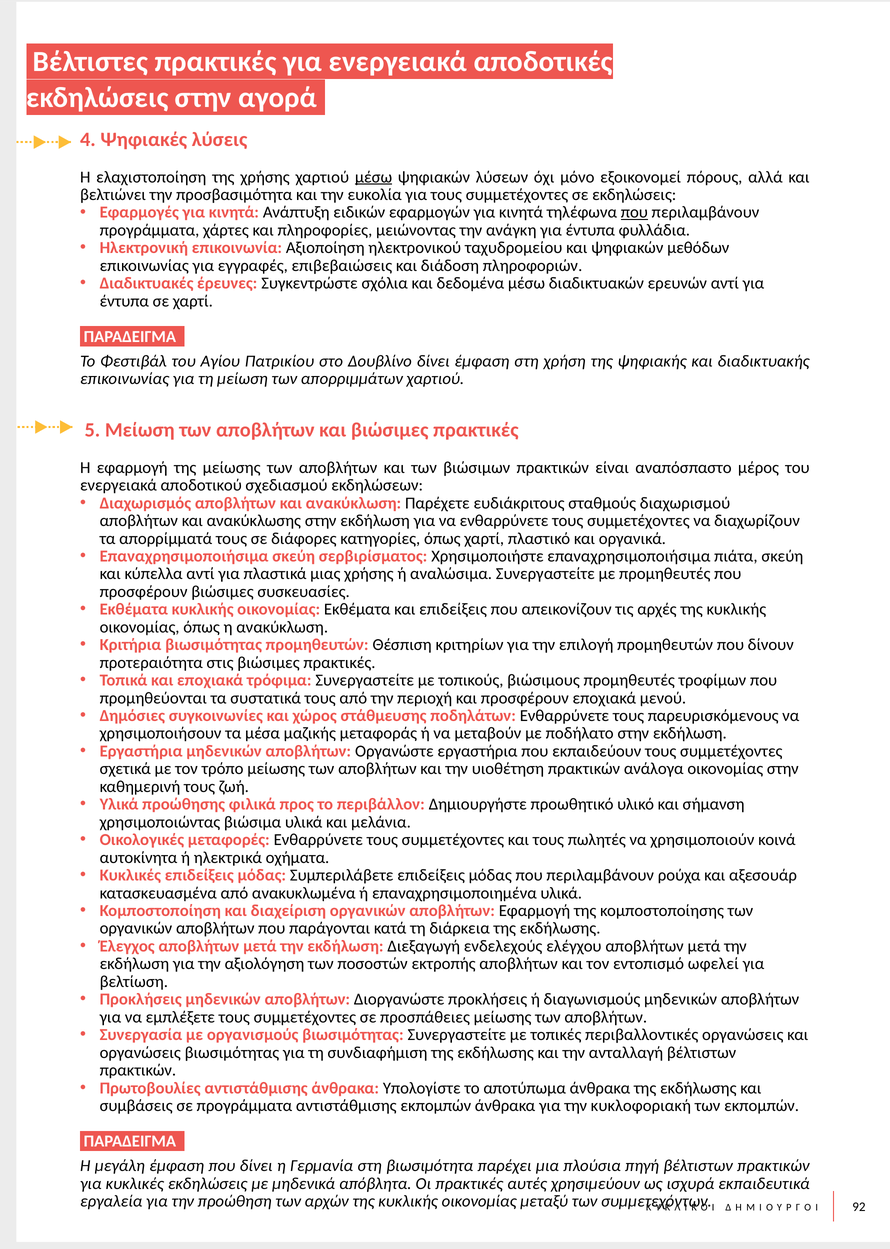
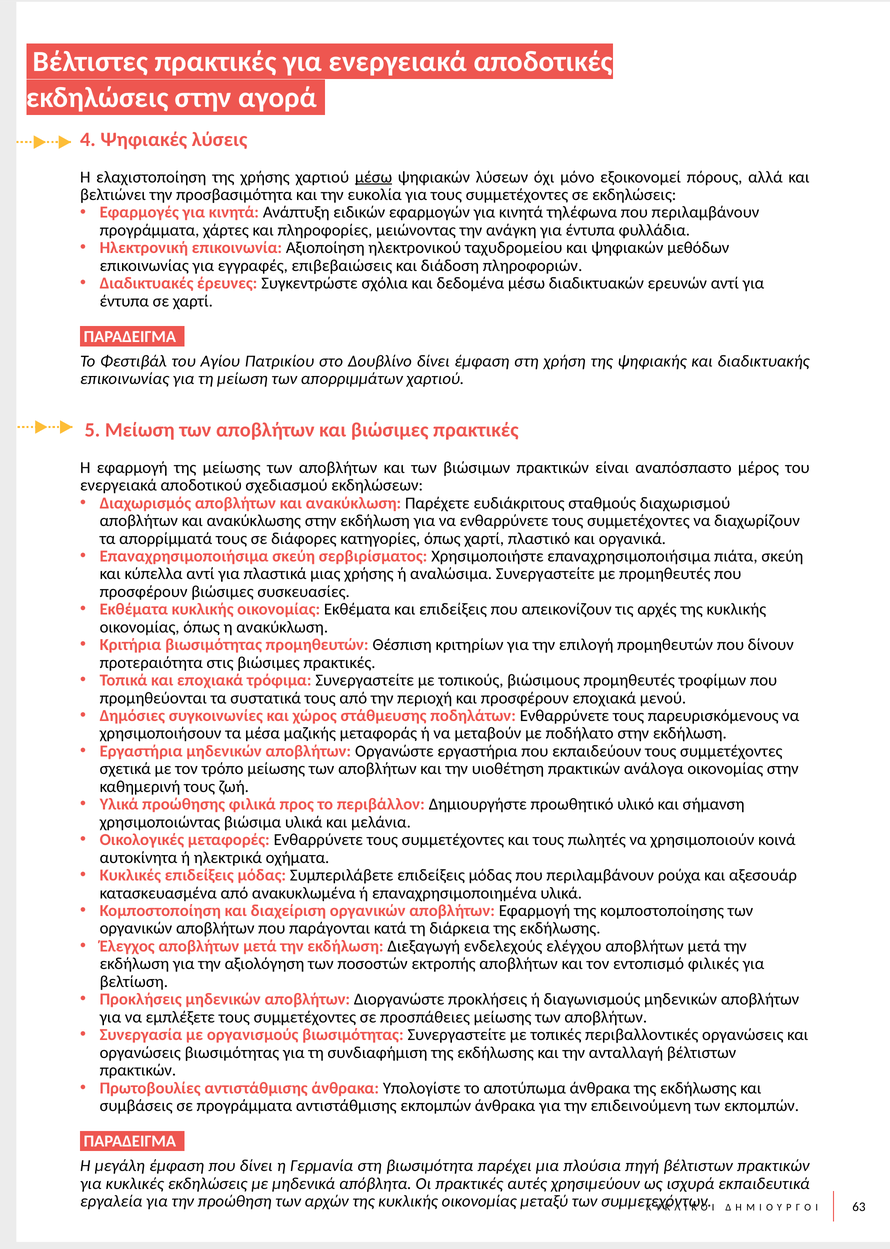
που at (634, 212) underline: present -> none
ωφελεί: ωφελεί -> φιλικές
κυκλοφοριακή: κυκλοφοριακή -> επιδεινούμενη
92: 92 -> 63
